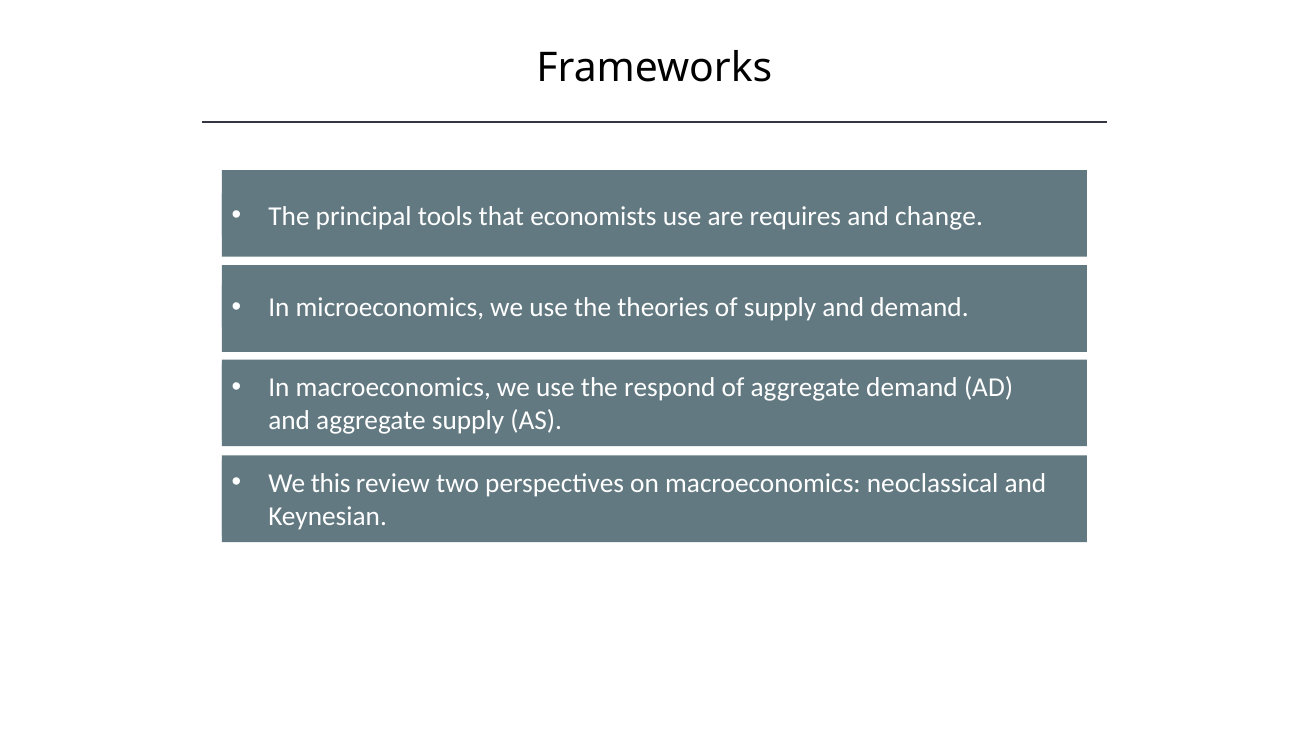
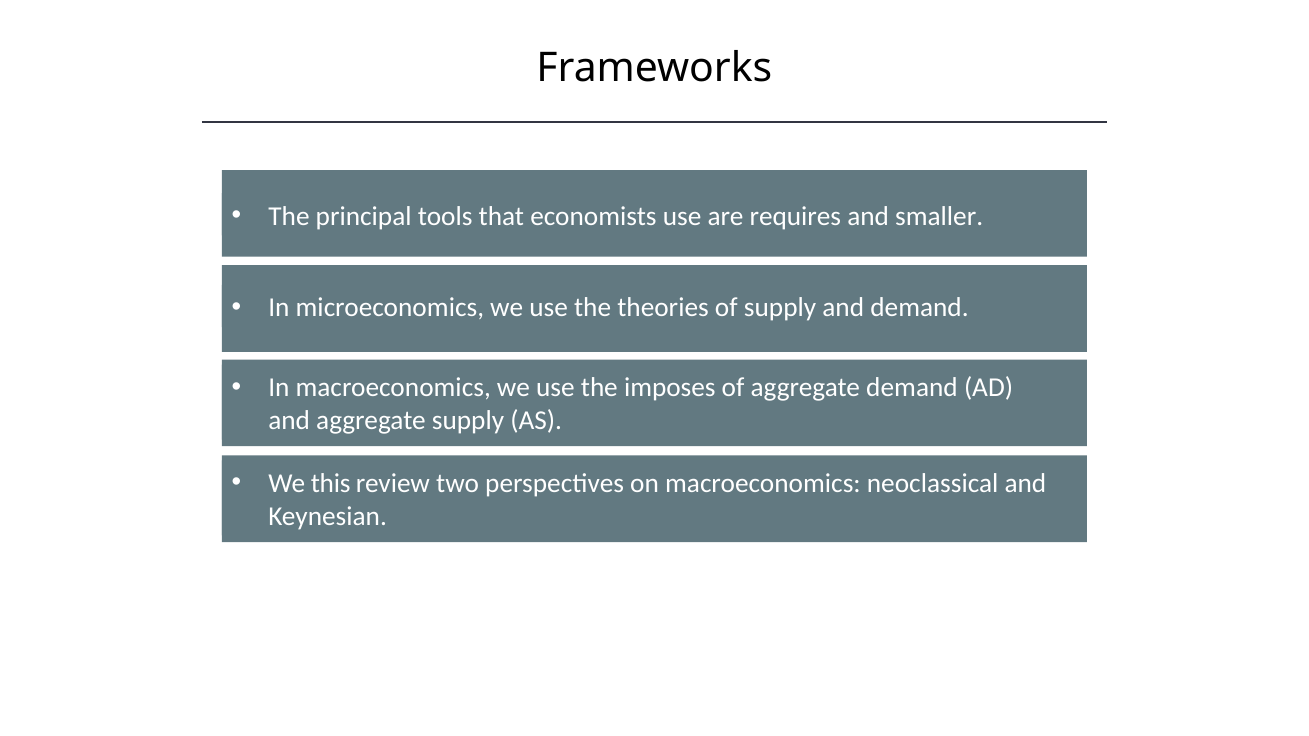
change: change -> smaller
respond: respond -> imposes
